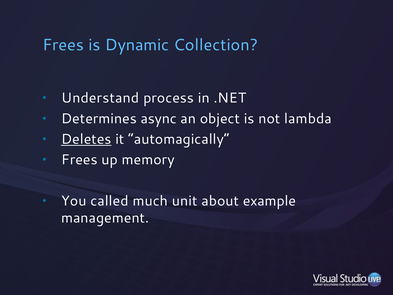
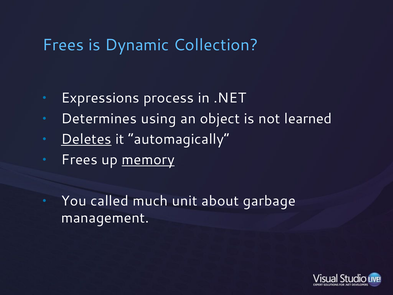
Understand: Understand -> Expressions
async: async -> using
lambda: lambda -> learned
memory underline: none -> present
example: example -> garbage
